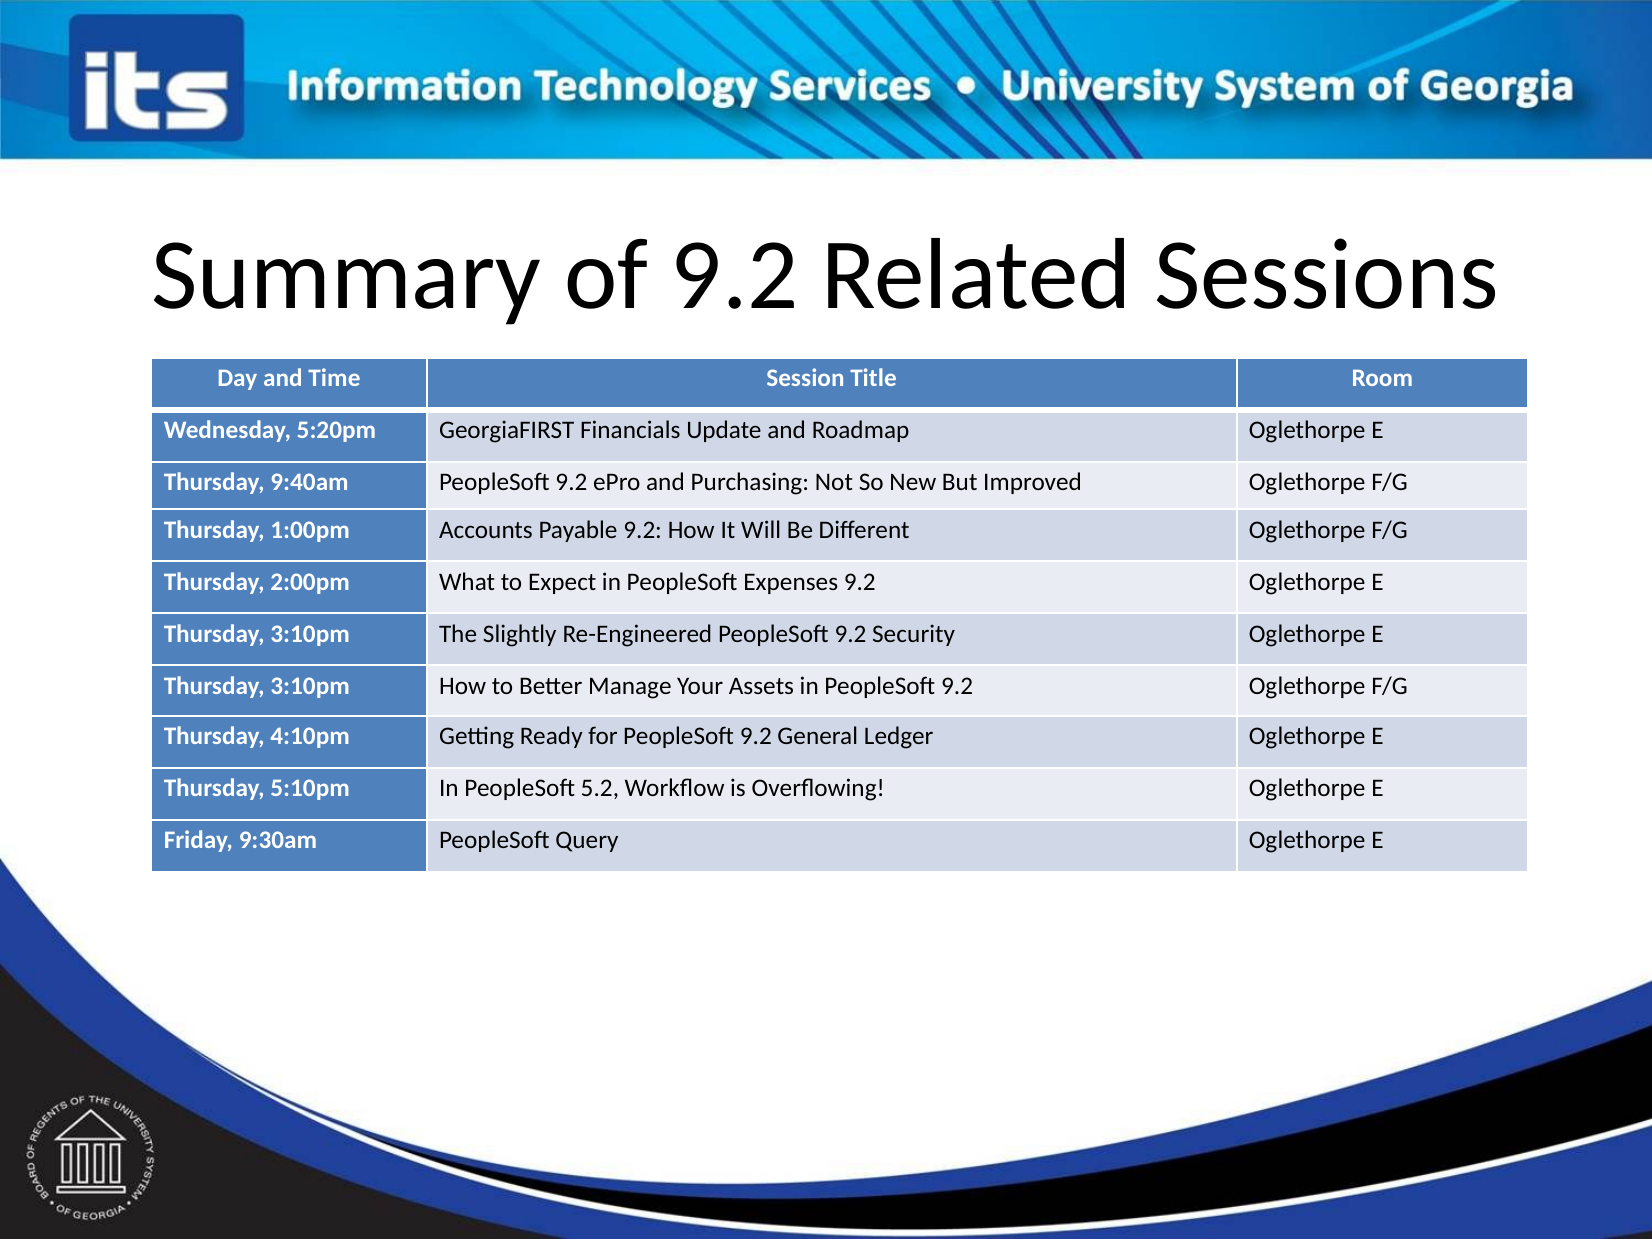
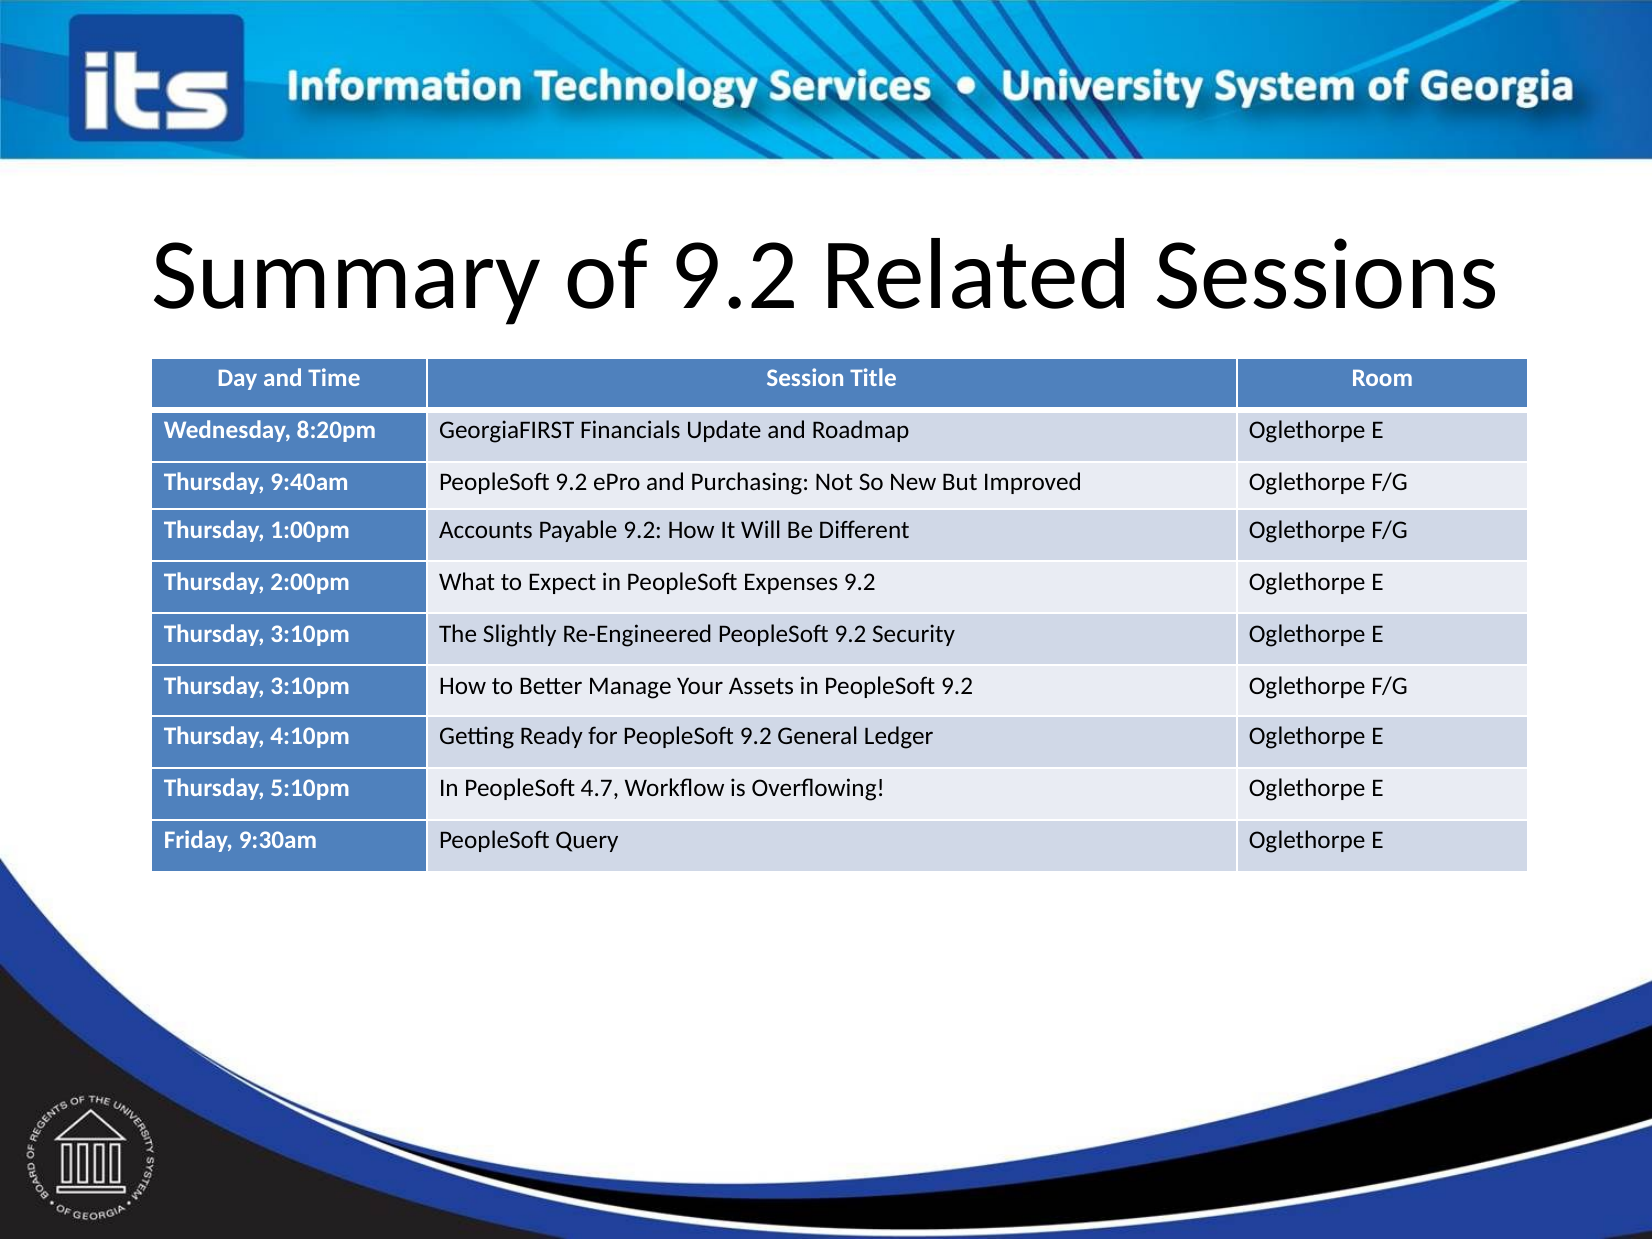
5:20pm: 5:20pm -> 8:20pm
5.2: 5.2 -> 4.7
